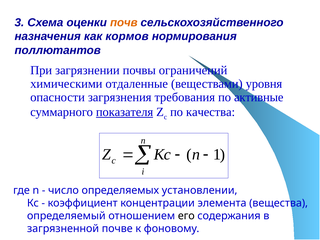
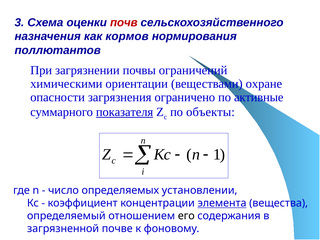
почв colour: orange -> red
отдаленные: отдаленные -> ориентации
уровня: уровня -> охране
требования: требования -> ограничено
качества: качества -> объекты
элемента underline: none -> present
